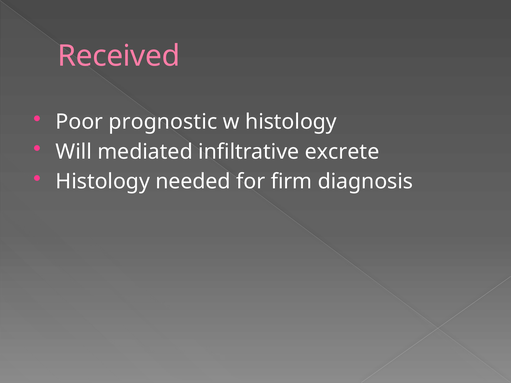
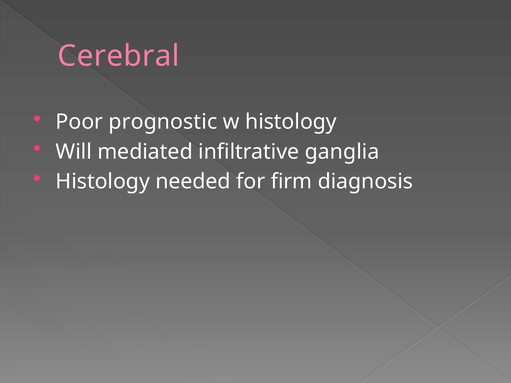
Received: Received -> Cerebral
excrete: excrete -> ganglia
